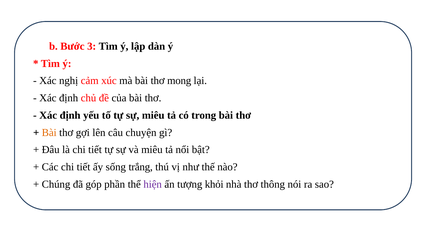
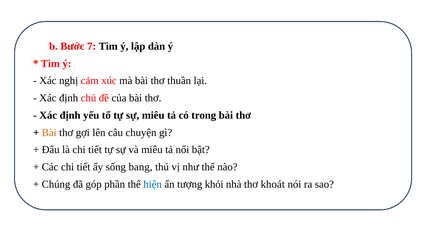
3: 3 -> 7
mong: mong -> thuần
trắng: trắng -> bang
hiện colour: purple -> blue
thông: thông -> khoát
